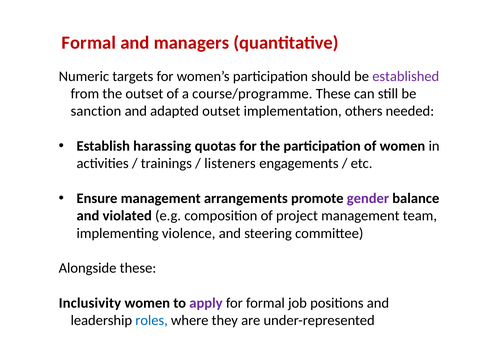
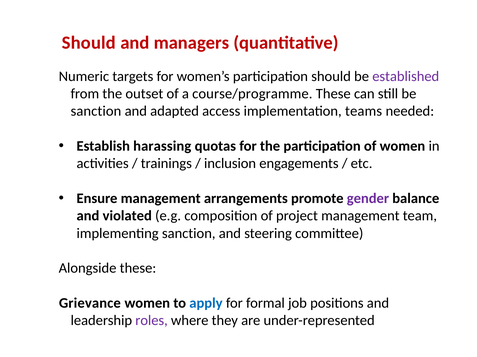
Formal at (89, 43): Formal -> Should
adapted outset: outset -> access
others: others -> teams
listeners: listeners -> inclusion
implementing violence: violence -> sanction
Inclusivity: Inclusivity -> Grievance
apply colour: purple -> blue
roles colour: blue -> purple
